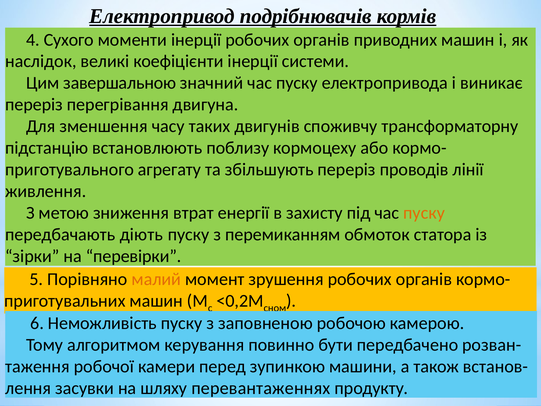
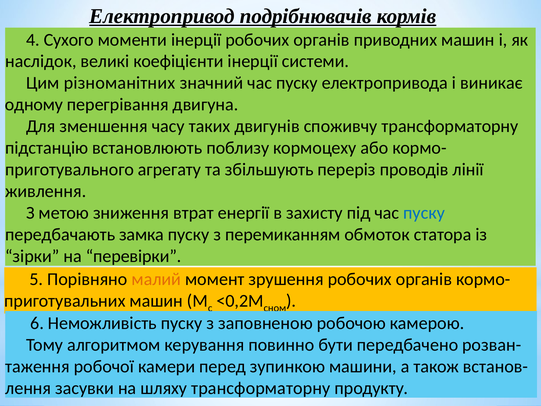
завершальною: завершальною -> різноманітних
переріз at (34, 105): переріз -> одному
пуску at (424, 213) colour: orange -> blue
діють: діють -> замка
шляху перевантаженнях: перевантаженнях -> трансформаторну
